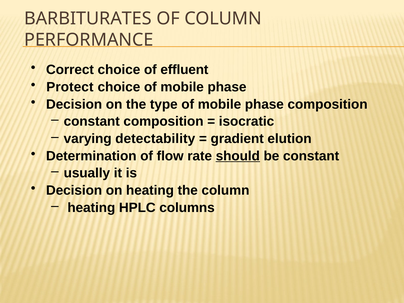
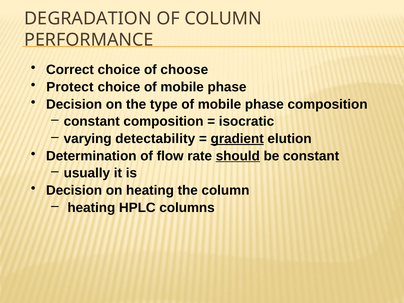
BARBITURATES: BARBITURATES -> DEGRADATION
effluent: effluent -> choose
gradient underline: none -> present
